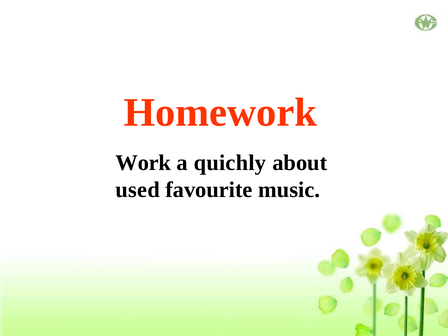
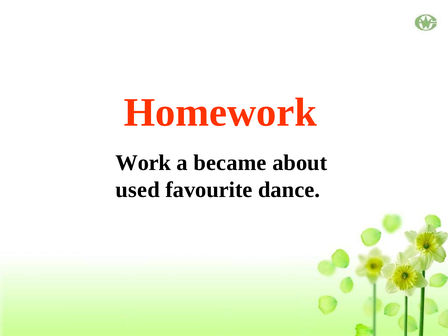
quichly: quichly -> became
music: music -> dance
